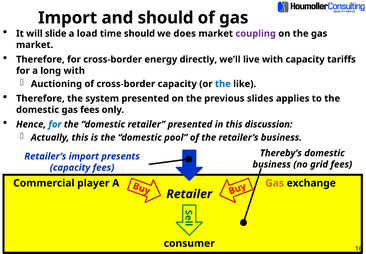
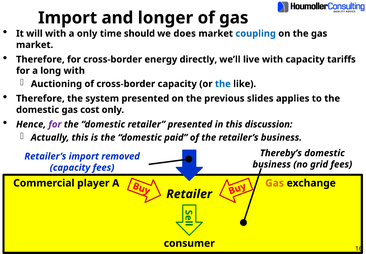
and should: should -> longer
will slide: slide -> with
a load: load -> only
coupling colour: purple -> blue
gas fees: fees -> cost
for at (55, 124) colour: blue -> purple
pool: pool -> paid
presents: presents -> removed
